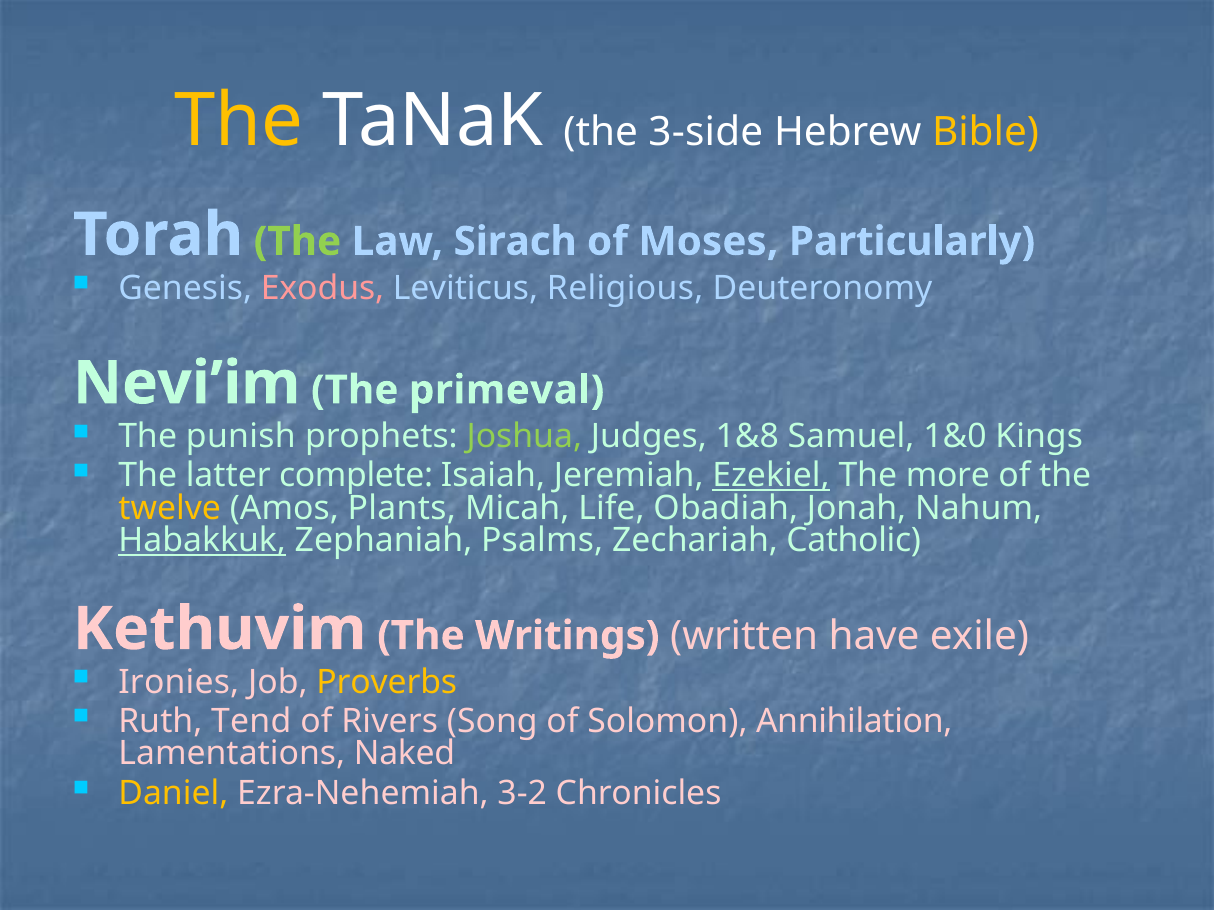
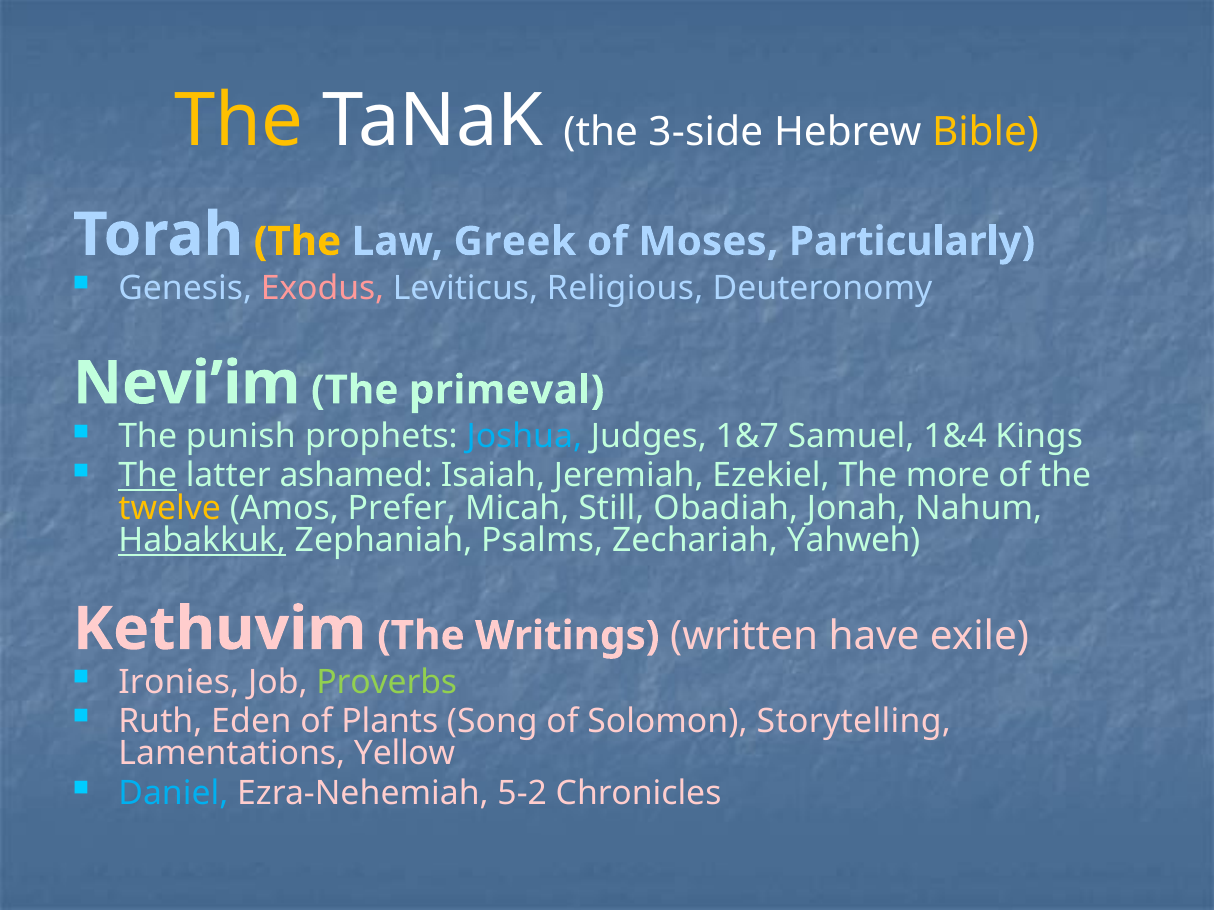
The at (297, 242) colour: light green -> yellow
Sirach: Sirach -> Greek
Joshua colour: light green -> light blue
1&8: 1&8 -> 1&7
1&0: 1&0 -> 1&4
The at (148, 476) underline: none -> present
complete: complete -> ashamed
Ezekiel underline: present -> none
Plants: Plants -> Prefer
Life: Life -> Still
Catholic: Catholic -> Yahweh
Proverbs colour: yellow -> light green
Tend: Tend -> Eden
Rivers: Rivers -> Plants
Annihilation: Annihilation -> Storytelling
Naked: Naked -> Yellow
Daniel colour: yellow -> light blue
3-2: 3-2 -> 5-2
